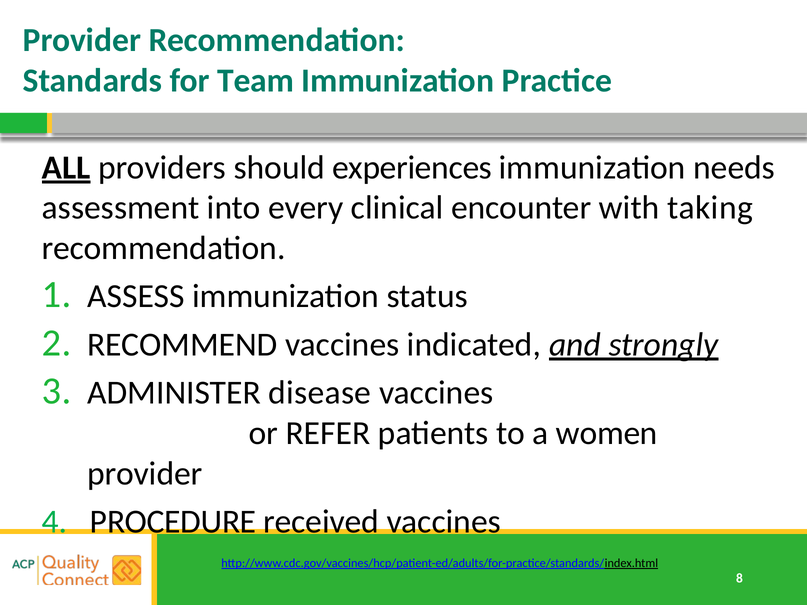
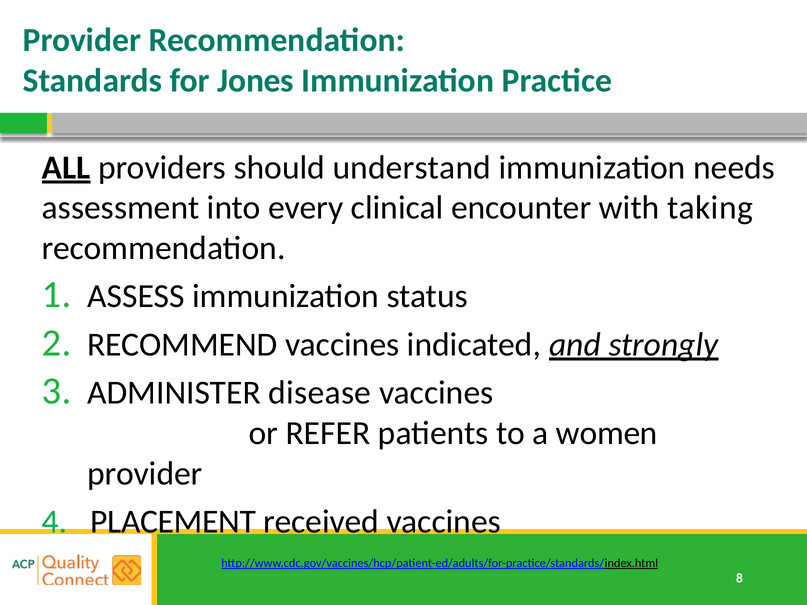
Team: Team -> Jones
experiences: experiences -> understand
PROCEDURE: PROCEDURE -> PLACEMENT
